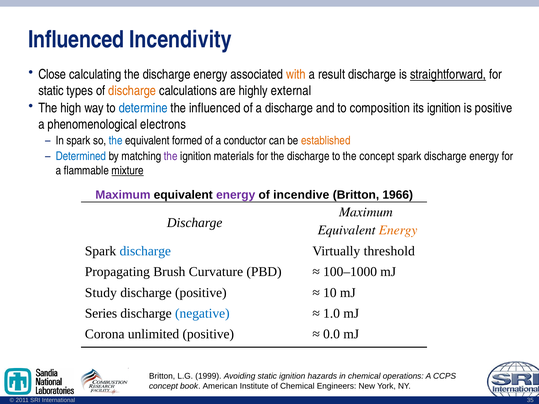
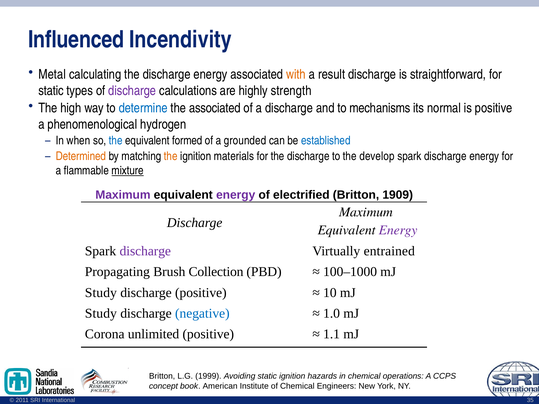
Close: Close -> Metal
straightforward underline: present -> none
discharge at (132, 91) colour: orange -> purple
external: external -> strength
the influenced: influenced -> associated
composition: composition -> mechanisms
its ignition: ignition -> normal
electrons: electrons -> hydrogen
In spark: spark -> when
conductor: conductor -> grounded
established colour: orange -> blue
Determined colour: blue -> orange
the at (171, 156) colour: purple -> orange
the concept: concept -> develop
incendive: incendive -> electrified
1966: 1966 -> 1909
Energy at (398, 230) colour: orange -> purple
discharge at (145, 251) colour: blue -> purple
threshold: threshold -> entrained
Curvature: Curvature -> Collection
Series at (101, 313): Series -> Study
0.0: 0.0 -> 1.1
